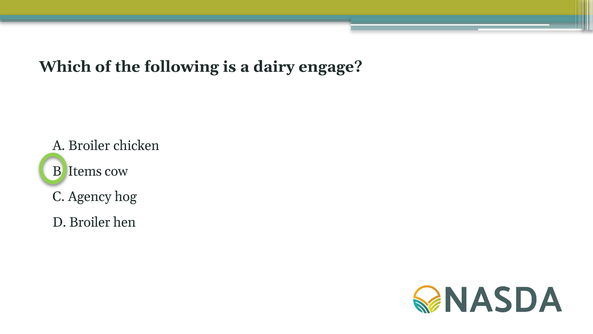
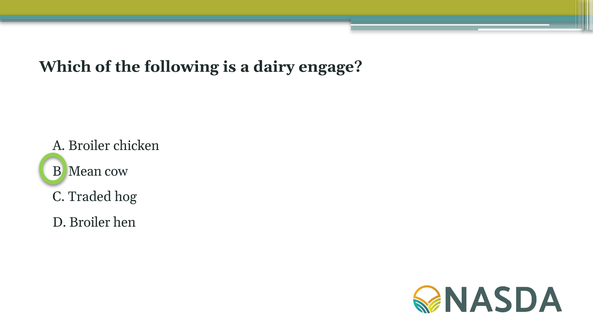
Items: Items -> Mean
Agency: Agency -> Traded
